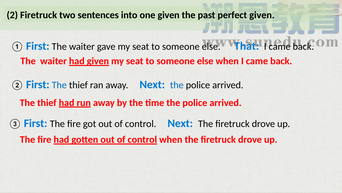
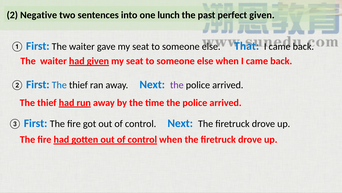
2 Firetruck: Firetruck -> Negative
one given: given -> lunch
the at (177, 85) colour: blue -> purple
